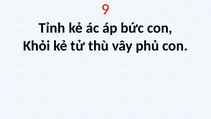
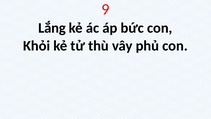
Tỉnh: Tỉnh -> Lắng
